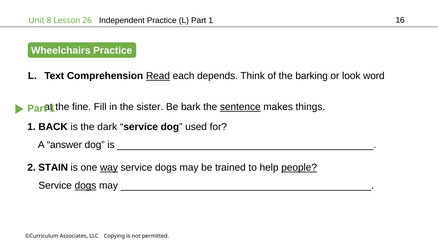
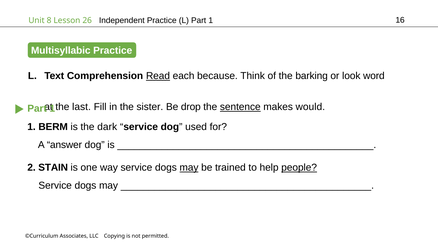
Wheelchairs: Wheelchairs -> Multisyllabic
depends: depends -> because
fine: fine -> last
bark: bark -> drop
things: things -> would
BACK: BACK -> BERM
way underline: present -> none
may at (189, 168) underline: none -> present
dogs at (85, 186) underline: present -> none
